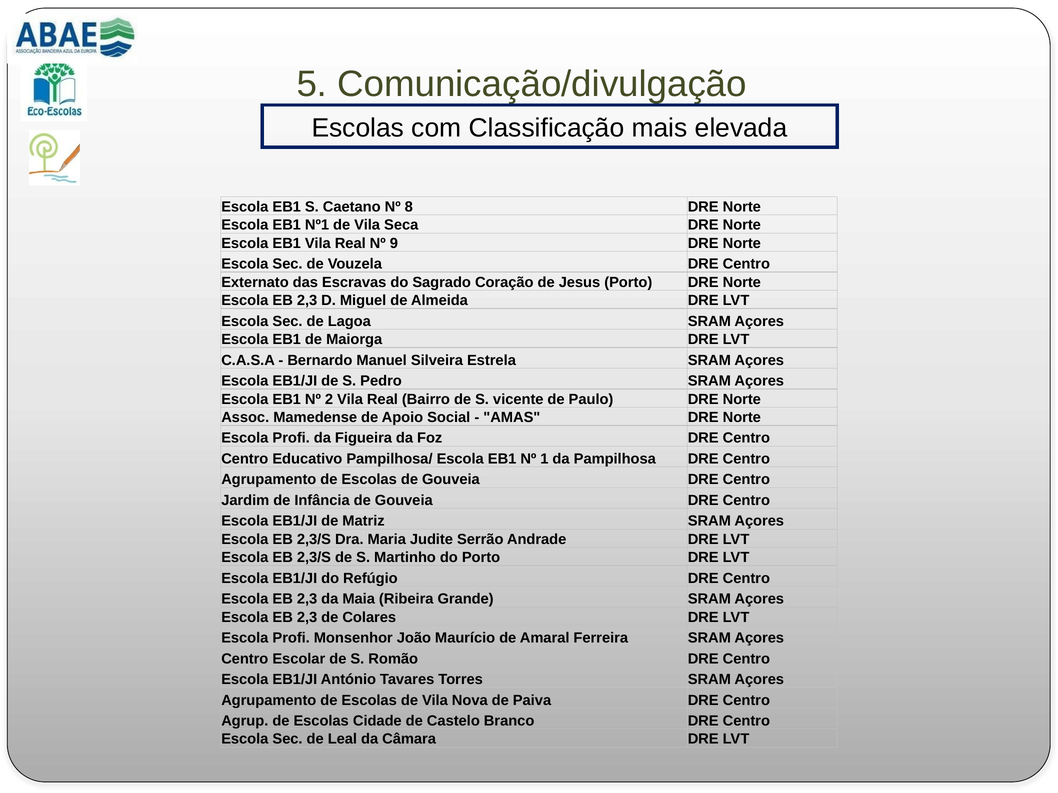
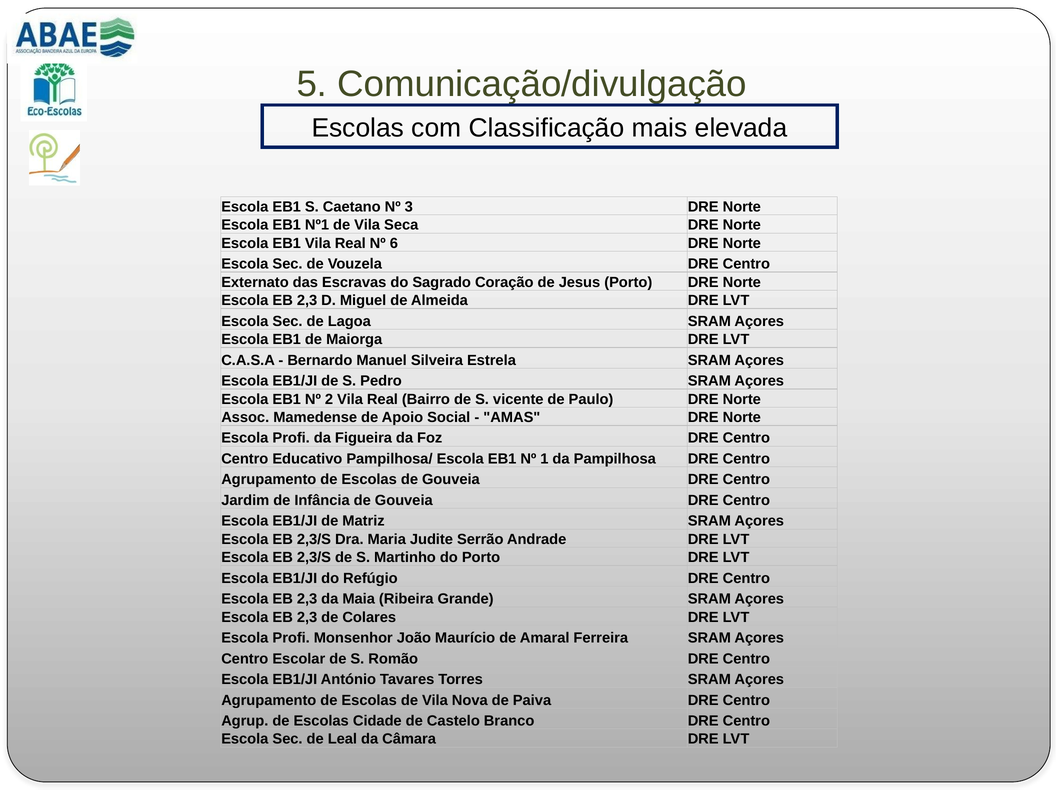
8: 8 -> 3
9: 9 -> 6
